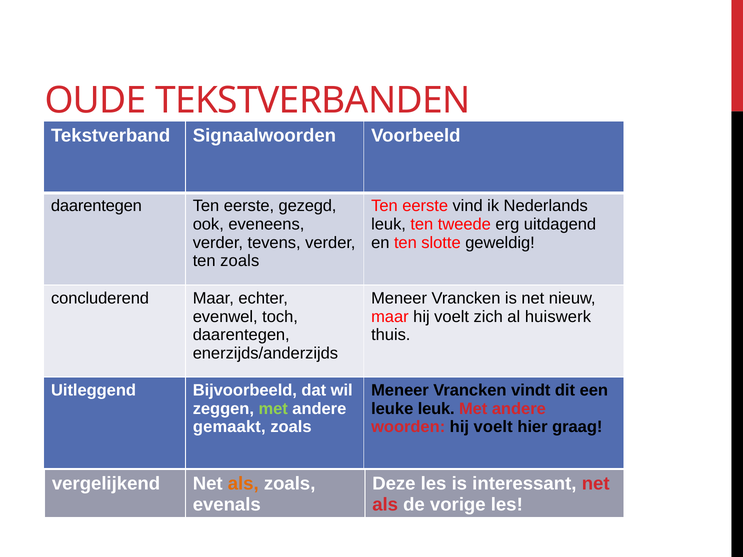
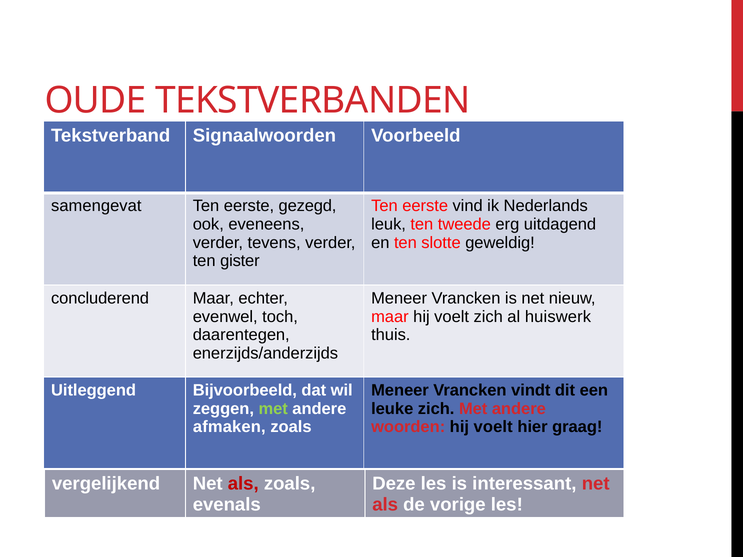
daarentegen at (96, 206): daarentegen -> samengevat
ten zoals: zoals -> gister
leuke leuk: leuk -> zich
gemaakt: gemaakt -> afmaken
als at (243, 484) colour: orange -> red
